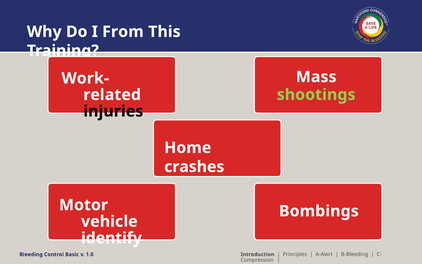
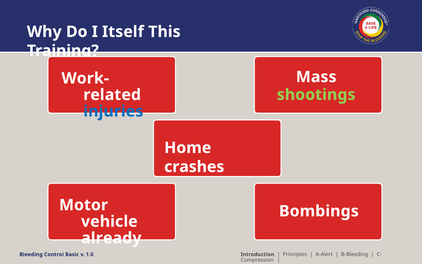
From: From -> Itself
injuries colour: black -> blue
identify: identify -> already
